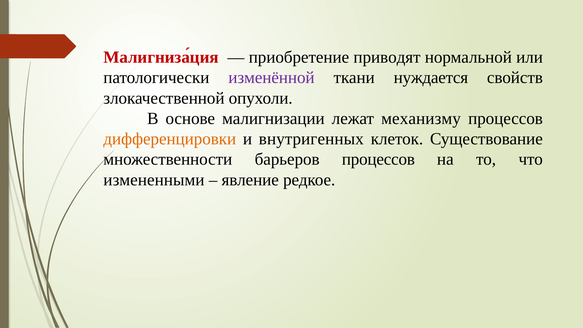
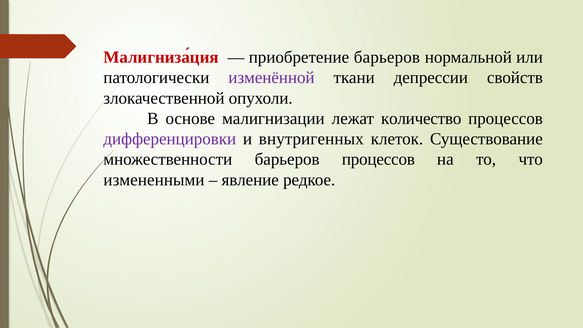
приобретение приводят: приводят -> барьеров
нуждается: нуждается -> депрессии
механизму: механизму -> количество
дифференцировки colour: orange -> purple
